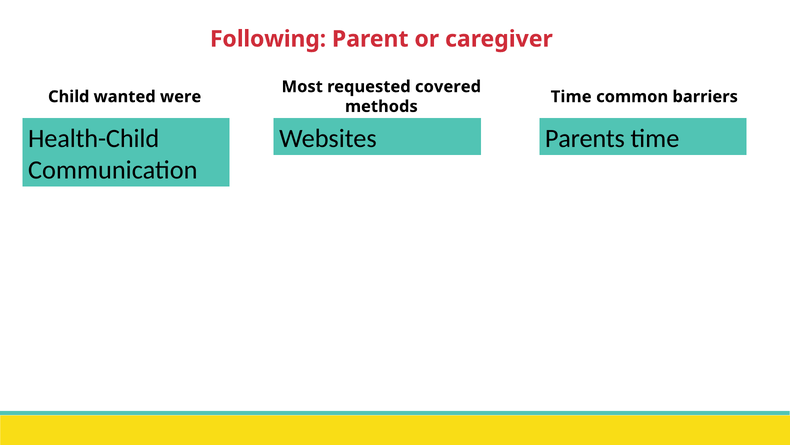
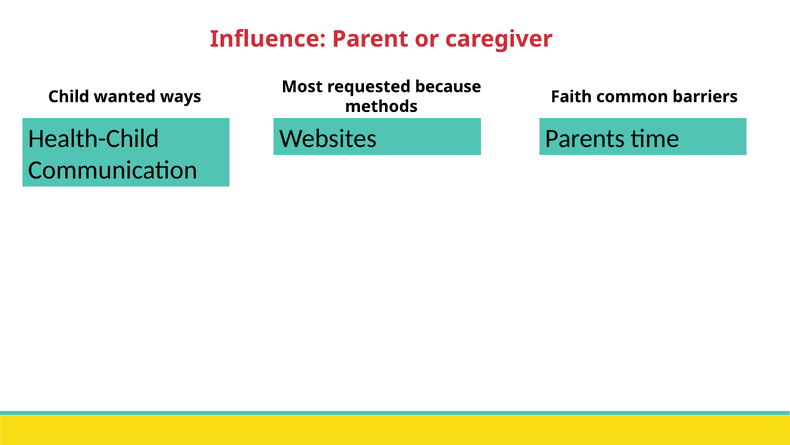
Following: Following -> Influence
covered: covered -> because
were: were -> ways
Time at (571, 97): Time -> Faith
